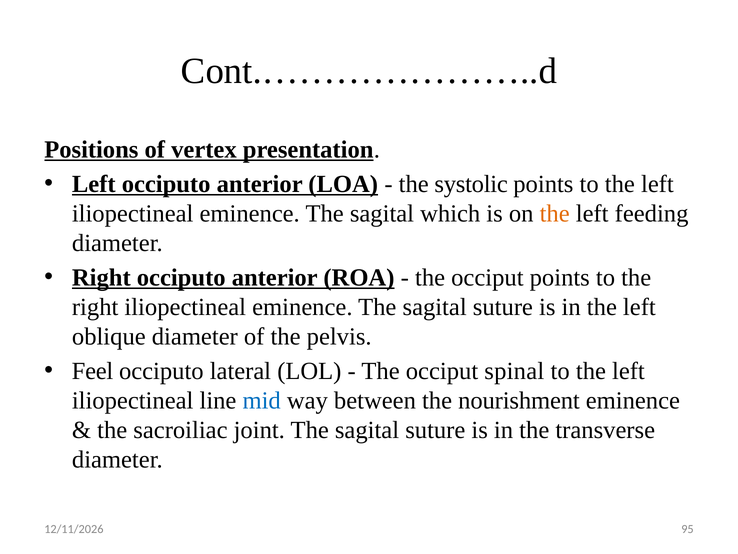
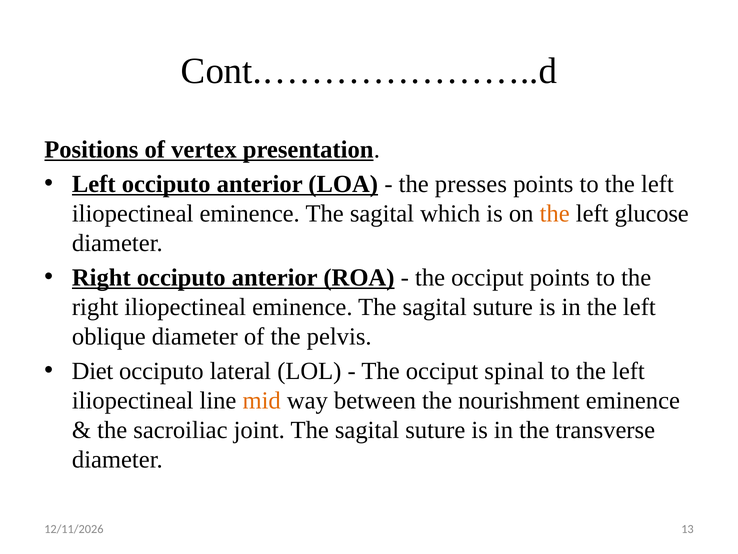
systolic: systolic -> presses
feeding: feeding -> glucose
Feel: Feel -> Diet
mid colour: blue -> orange
95: 95 -> 13
